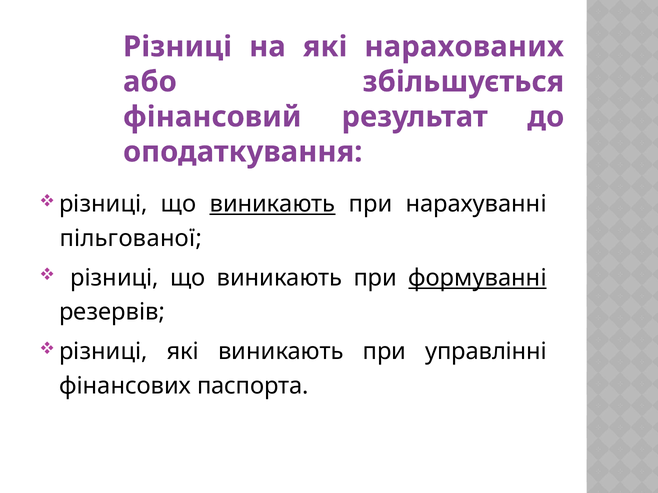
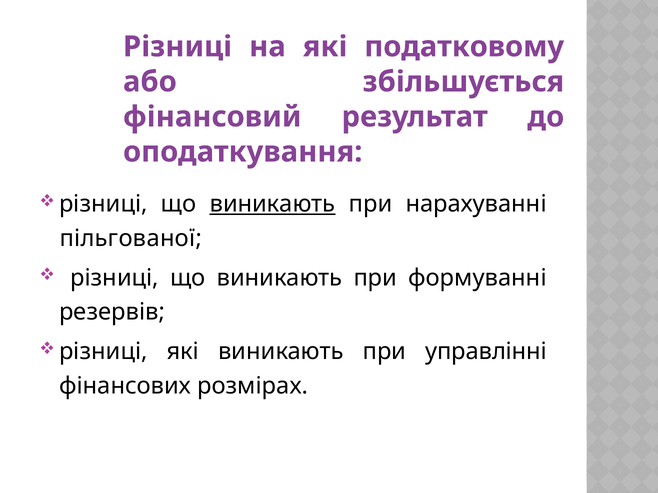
нарахованих: нарахованих -> податковому
формуванні underline: present -> none
паспорта: паспорта -> розмірах
